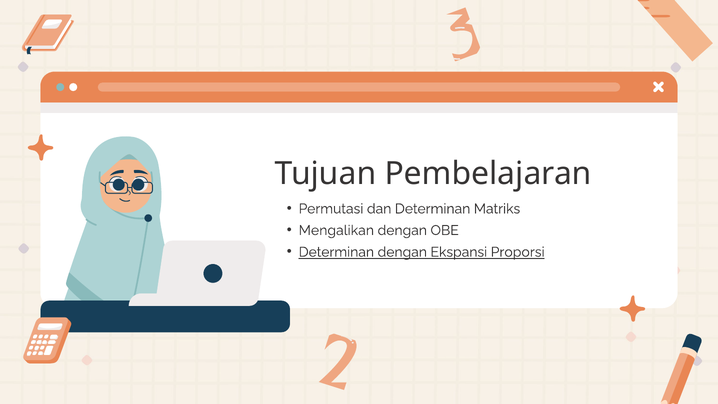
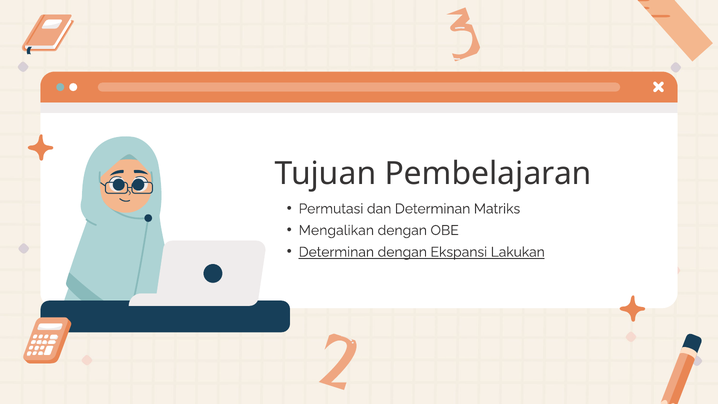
Proporsi: Proporsi -> Lakukan
